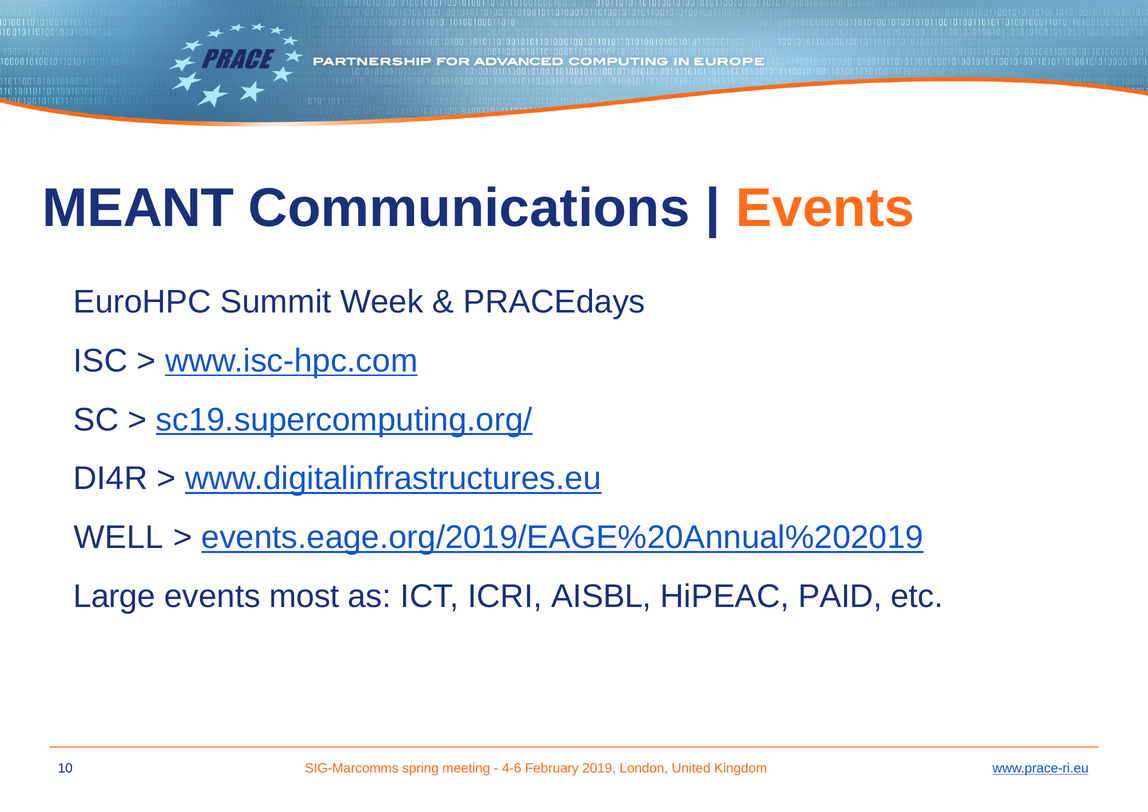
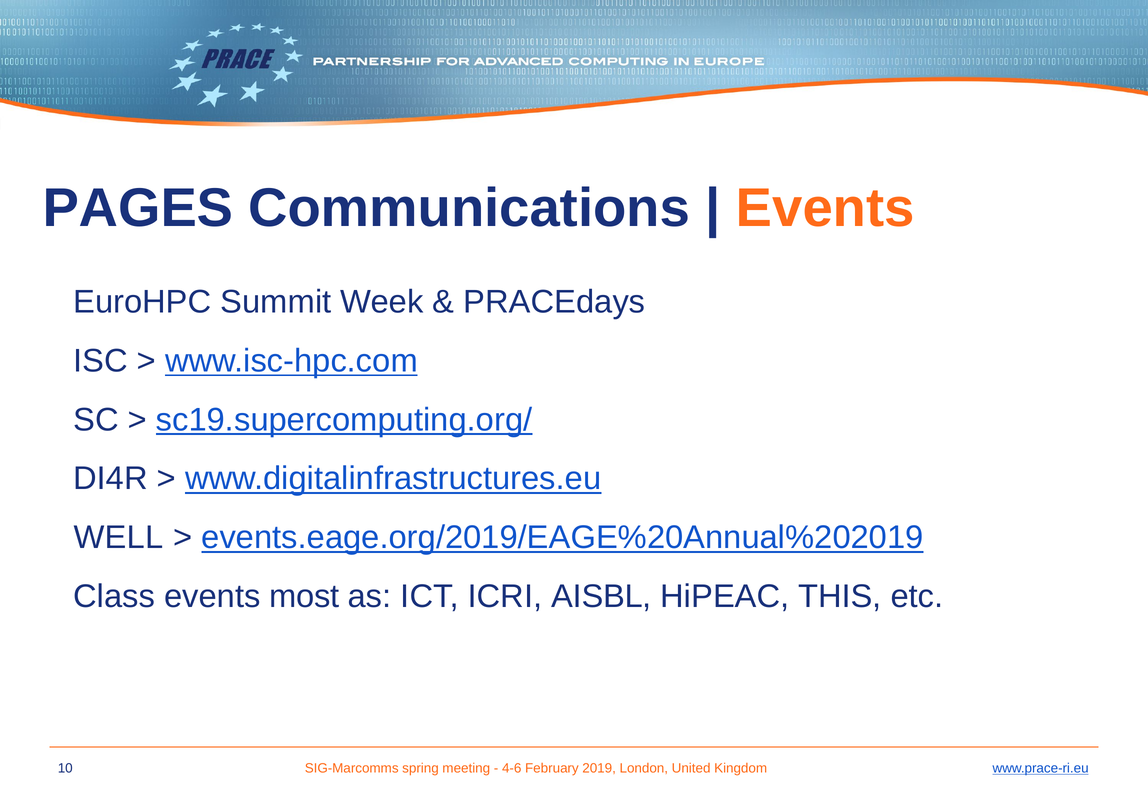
MEANT: MEANT -> PAGES
Large: Large -> Class
PAID: PAID -> THIS
